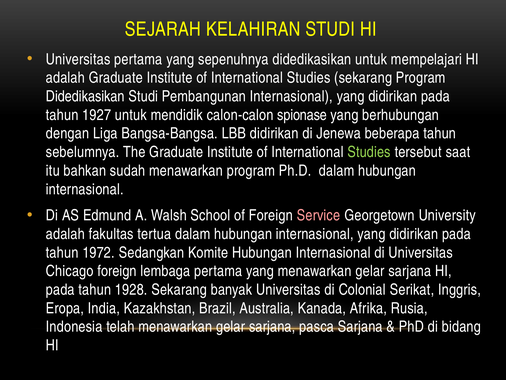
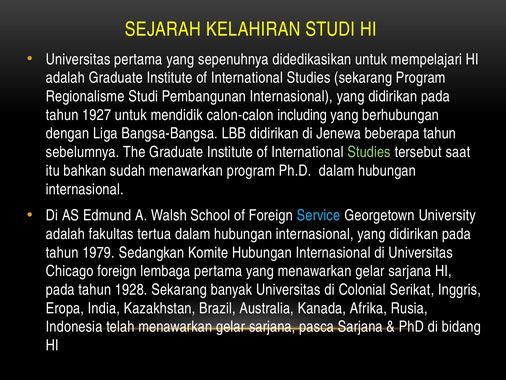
Didedikasikan at (85, 96): Didedikasikan -> Regionalisme
spionase: spionase -> including
Service colour: pink -> light blue
1972: 1972 -> 1979
